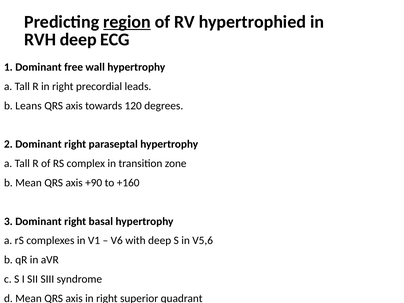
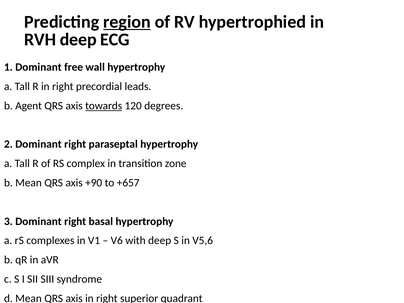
Leans: Leans -> Agent
towards underline: none -> present
+160: +160 -> +657
